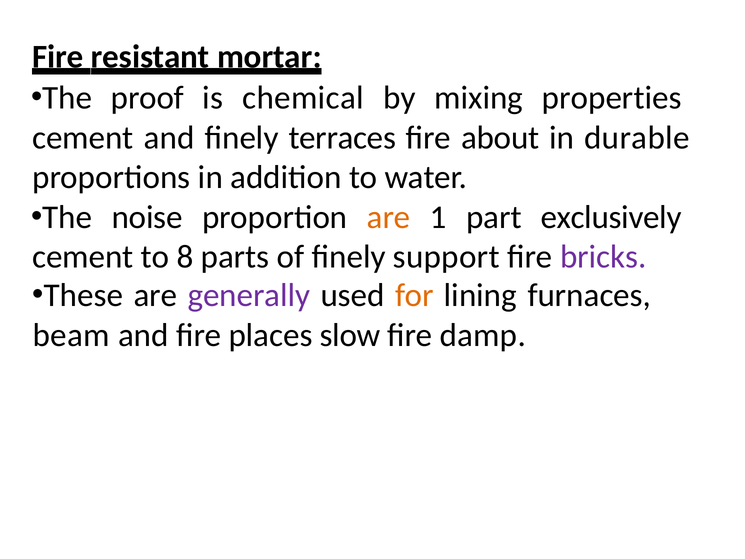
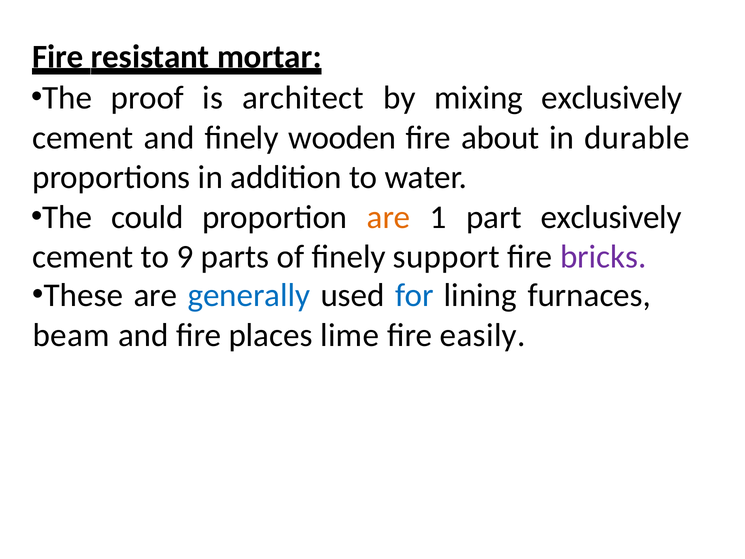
chemical: chemical -> architect
mixing properties: properties -> exclusively
terraces: terraces -> wooden
noise: noise -> could
8: 8 -> 9
generally colour: purple -> blue
for colour: orange -> blue
slow: slow -> lime
damp: damp -> easily
